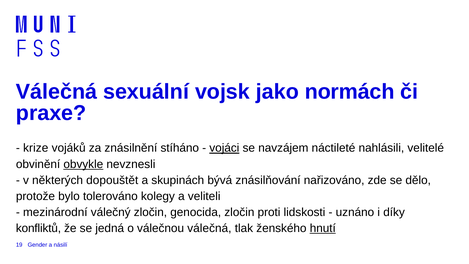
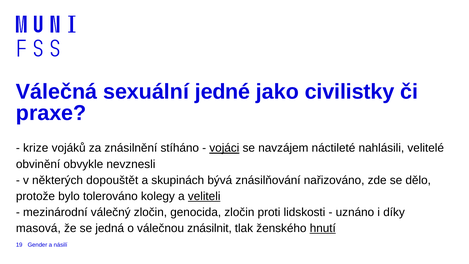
vojsk: vojsk -> jedné
normách: normách -> civilistky
obvykle underline: present -> none
veliteli underline: none -> present
konfliktů: konfliktů -> masová
válečnou válečná: válečná -> znásilnit
